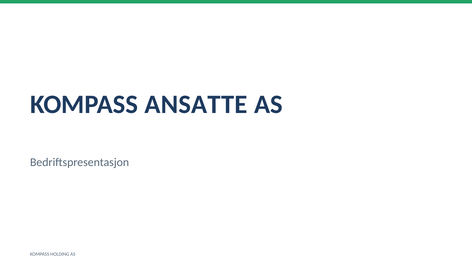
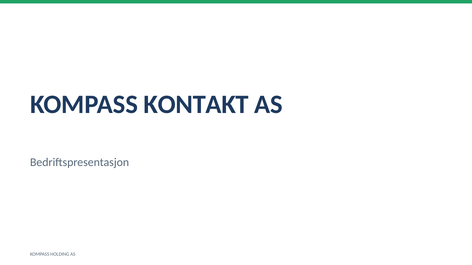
ANSATTE: ANSATTE -> KONTAKT
